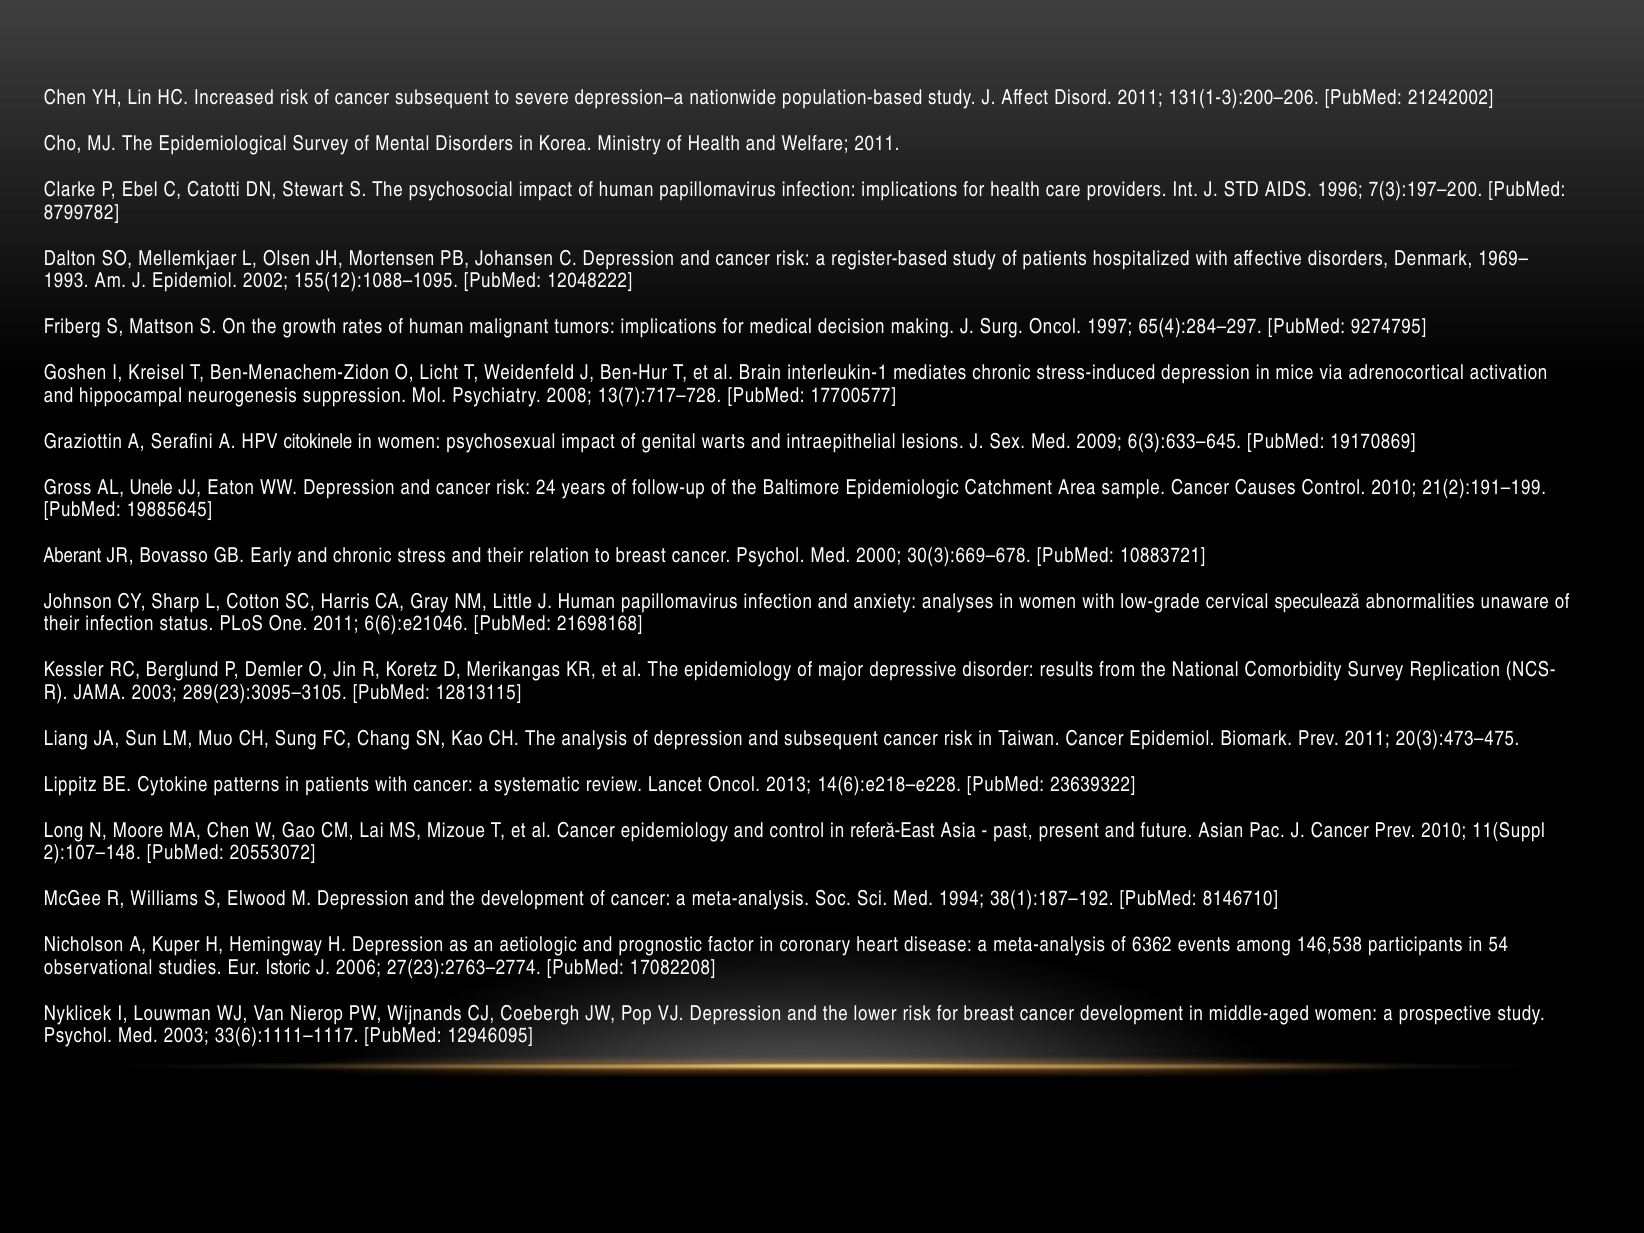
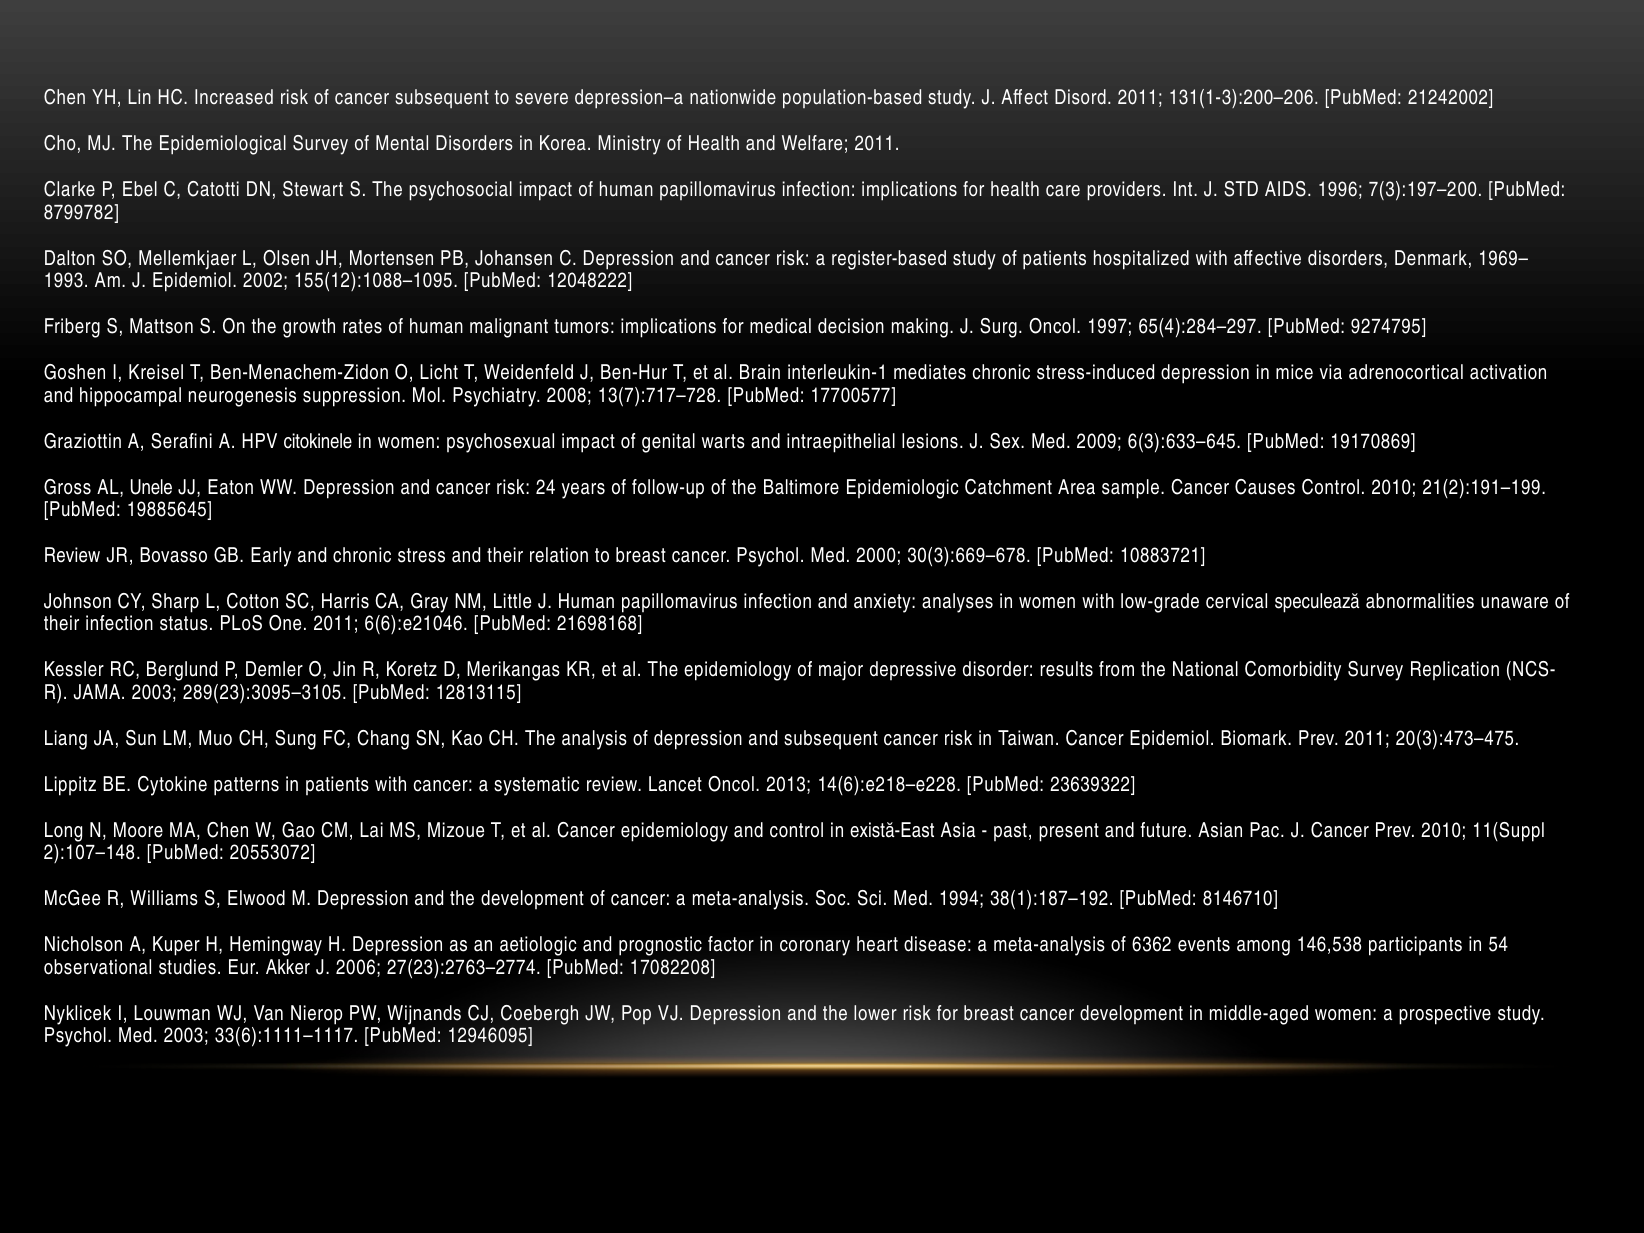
Aberant at (72, 556): Aberant -> Review
referă-East: referă-East -> există-East
Istoric: Istoric -> Akker
